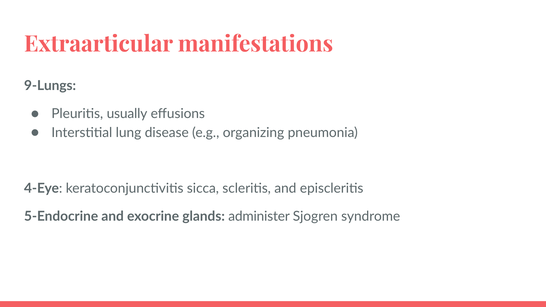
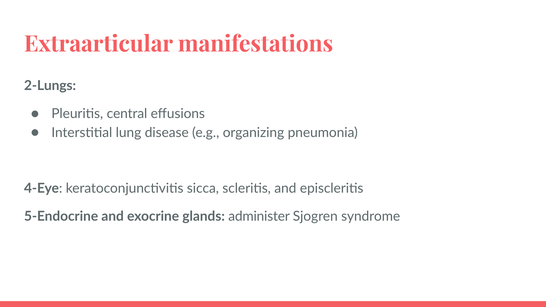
9-Lungs: 9-Lungs -> 2-Lungs
usually: usually -> central
